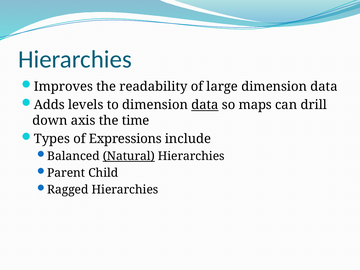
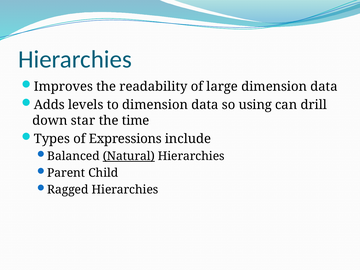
data at (205, 105) underline: present -> none
maps: maps -> using
axis: axis -> star
